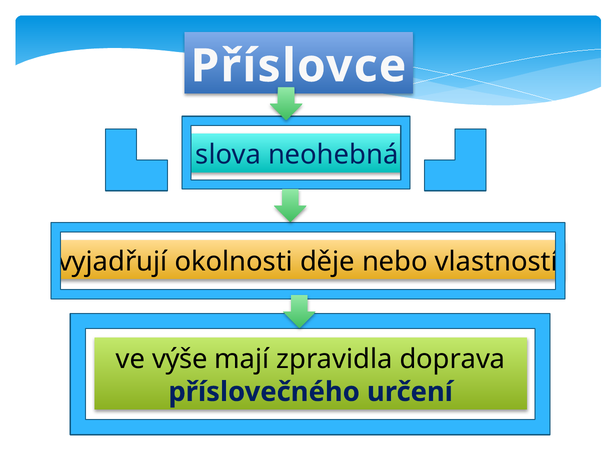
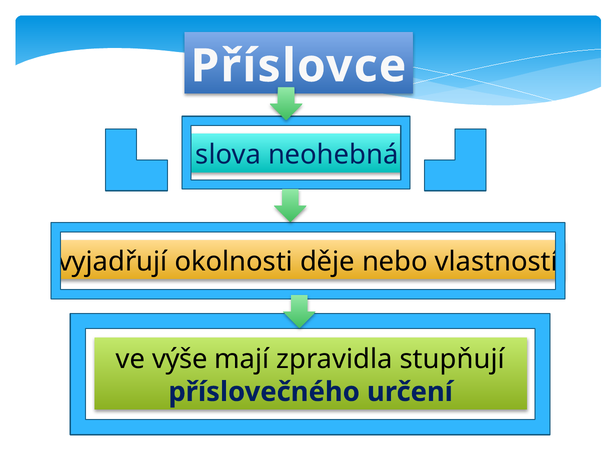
doprava: doprava -> stupňují
